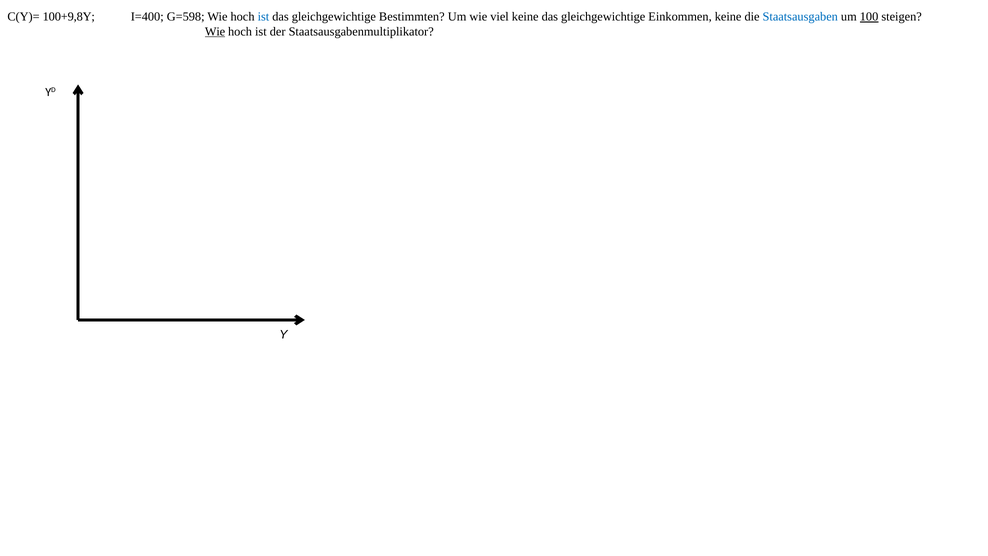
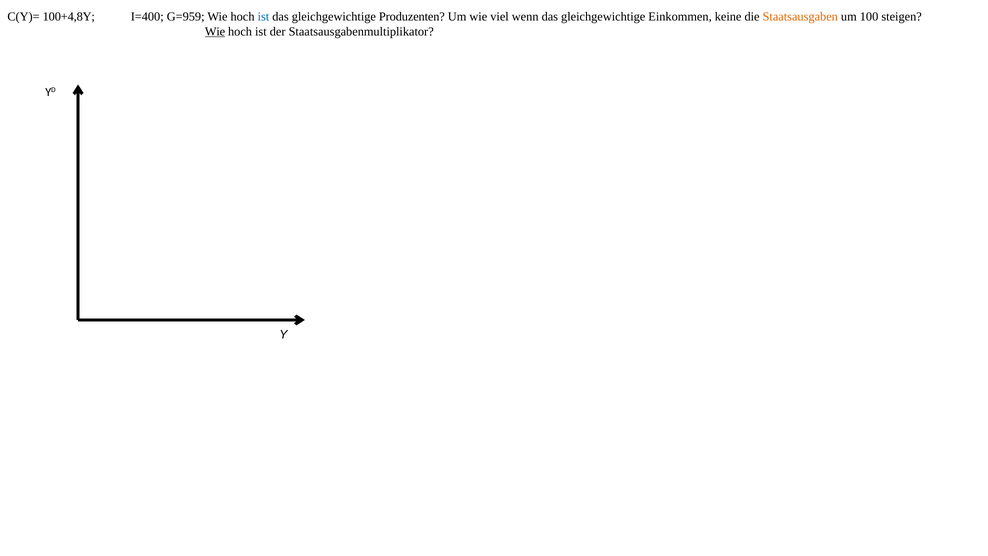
100+9,8Y: 100+9,8Y -> 100+4,8Y
G=598: G=598 -> G=959
Bestimmten: Bestimmten -> Produzenten
viel keine: keine -> wenn
Staatsausgaben colour: blue -> orange
100 underline: present -> none
